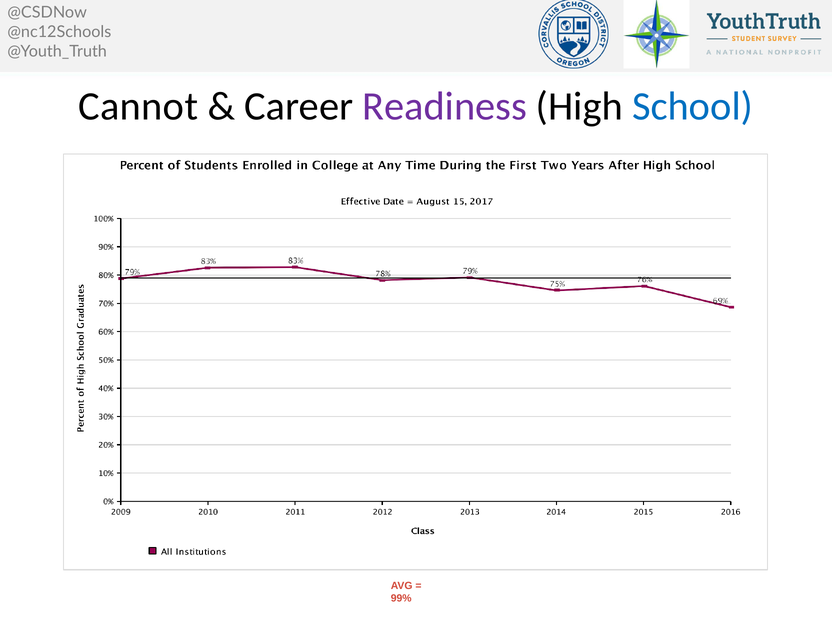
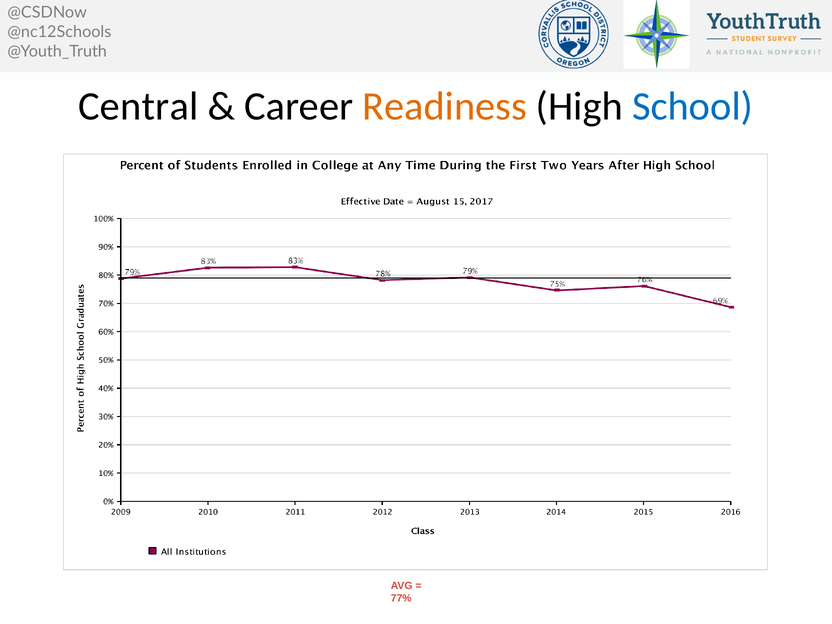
Cannot: Cannot -> Central
Readiness colour: purple -> orange
99%: 99% -> 77%
